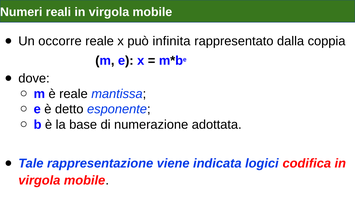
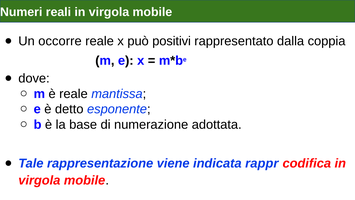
infinita: infinita -> positivi
logici: logici -> rappr
